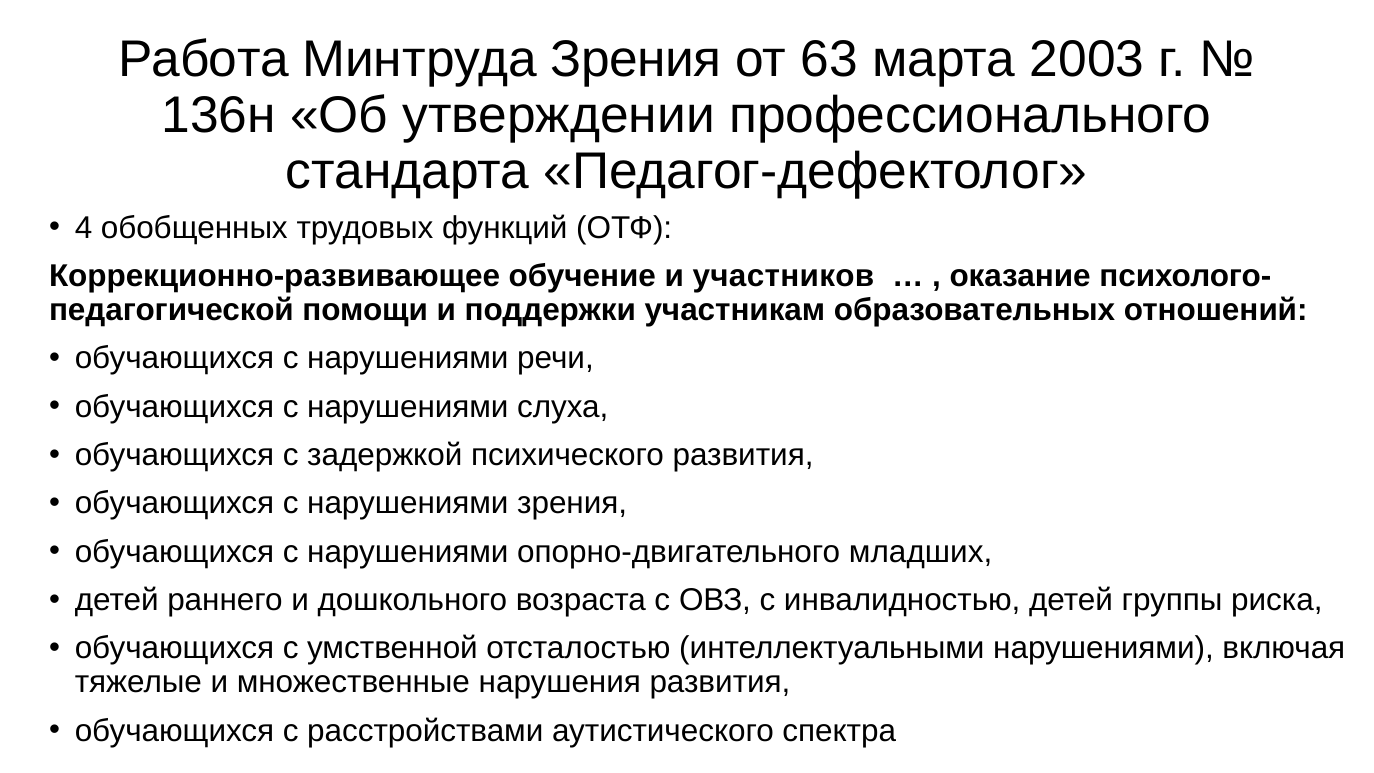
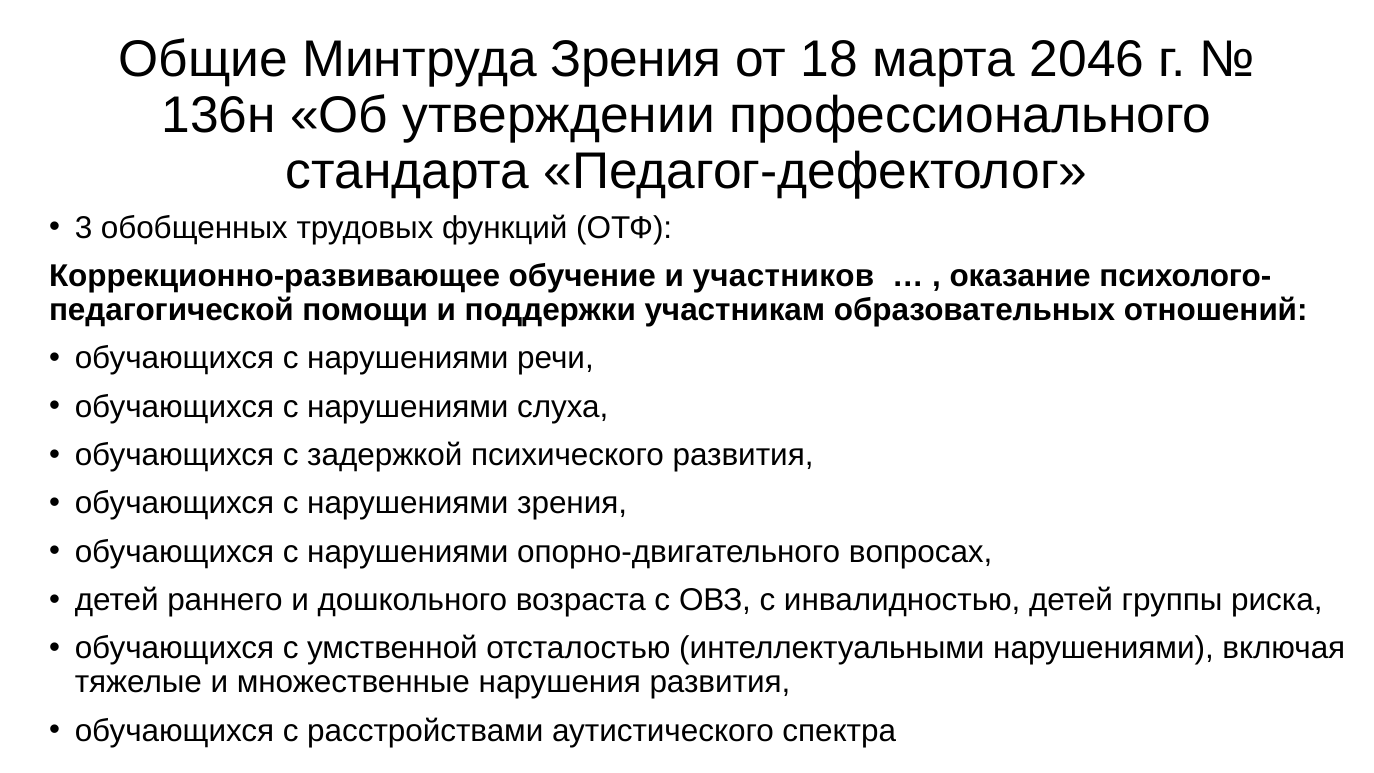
Работа: Работа -> Общие
63: 63 -> 18
2003: 2003 -> 2046
4: 4 -> 3
младших: младших -> вопросах
